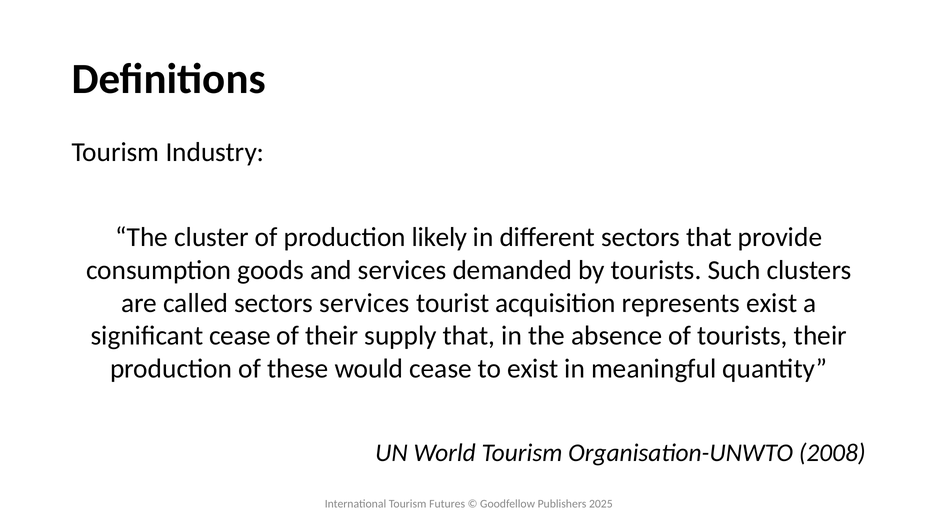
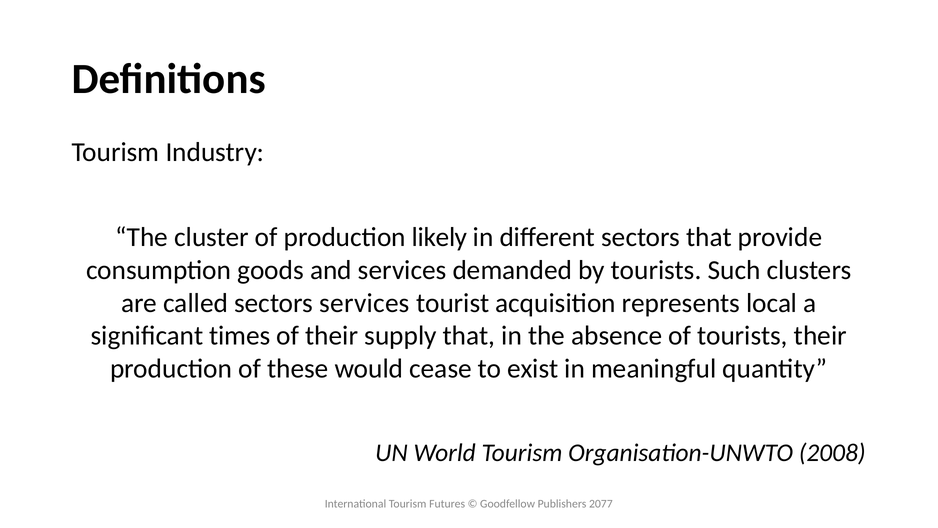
represents exist: exist -> local
significant cease: cease -> times
2025: 2025 -> 2077
